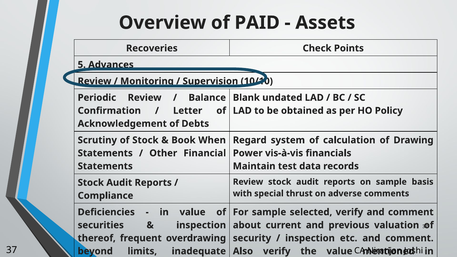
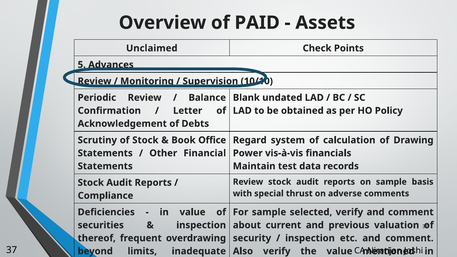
Recoveries: Recoveries -> Unclaimed
When: When -> Office
